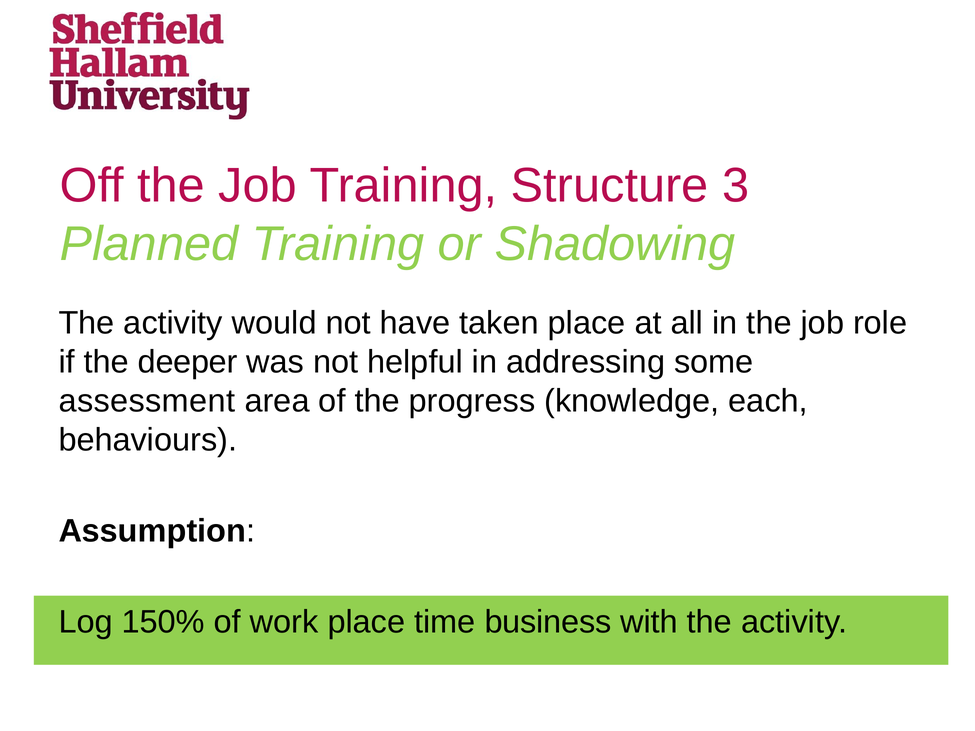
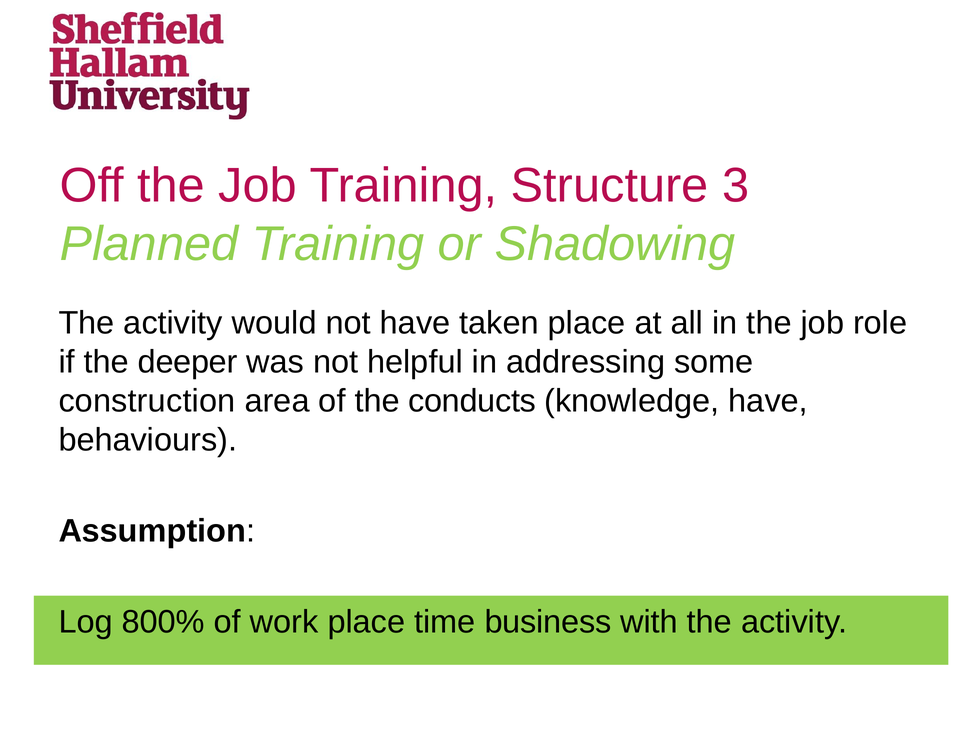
assessment: assessment -> construction
progress: progress -> conducts
knowledge each: each -> have
150%: 150% -> 800%
